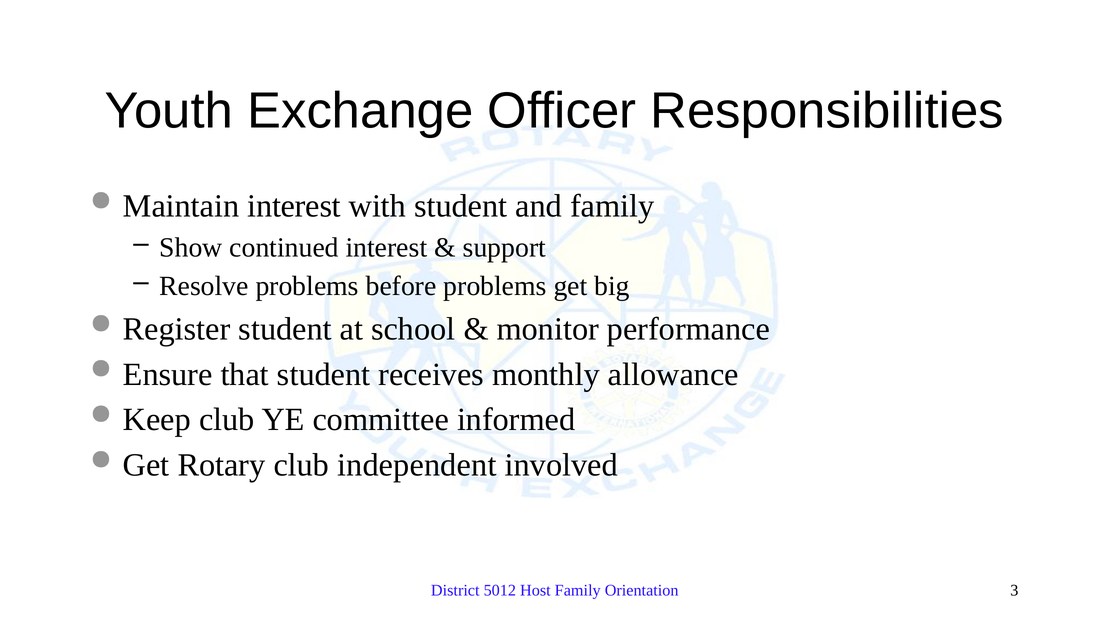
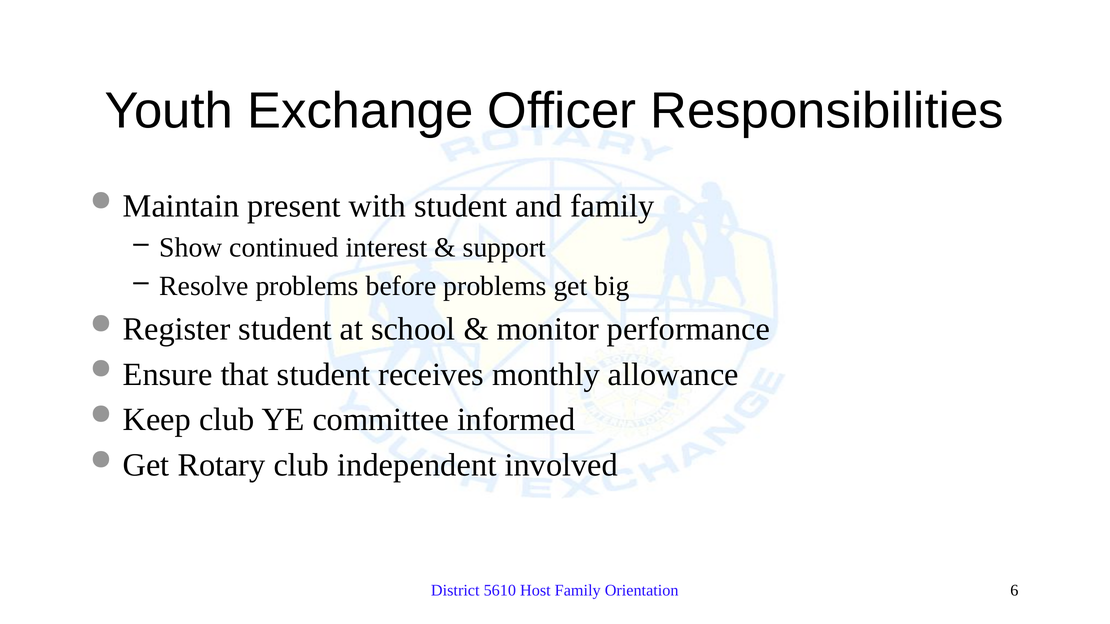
Maintain interest: interest -> present
5012: 5012 -> 5610
3: 3 -> 6
